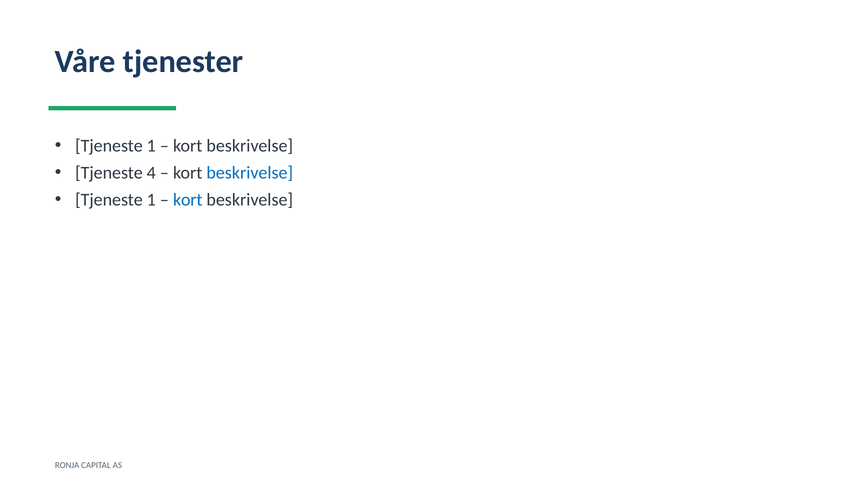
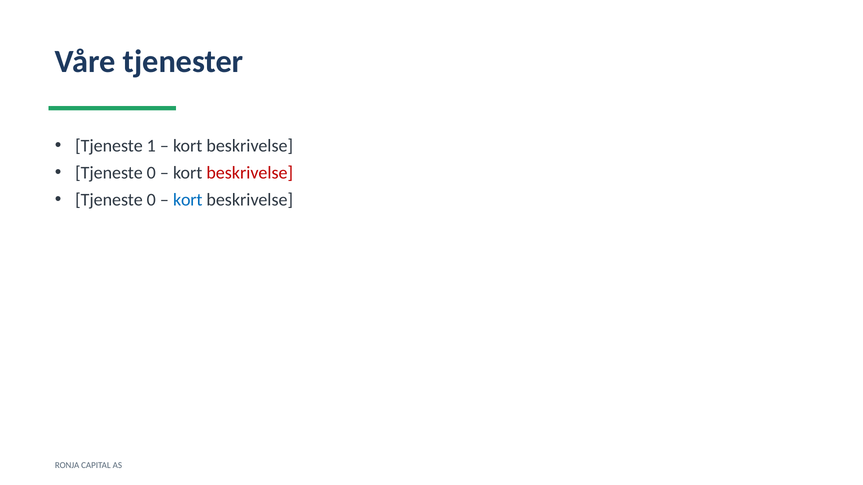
4 at (151, 173): 4 -> 0
beskrivelse at (250, 173) colour: blue -> red
1 at (151, 200): 1 -> 0
